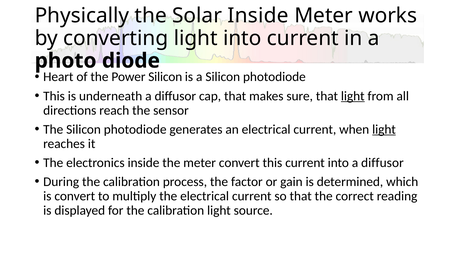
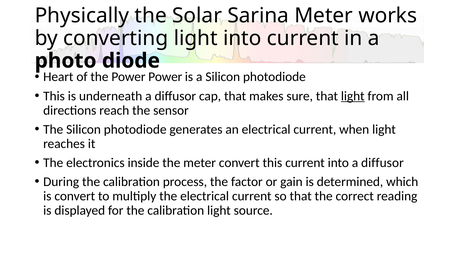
Solar Inside: Inside -> Sarina
Silicon at (165, 77): Silicon -> Power
light at (384, 129) underline: present -> none
